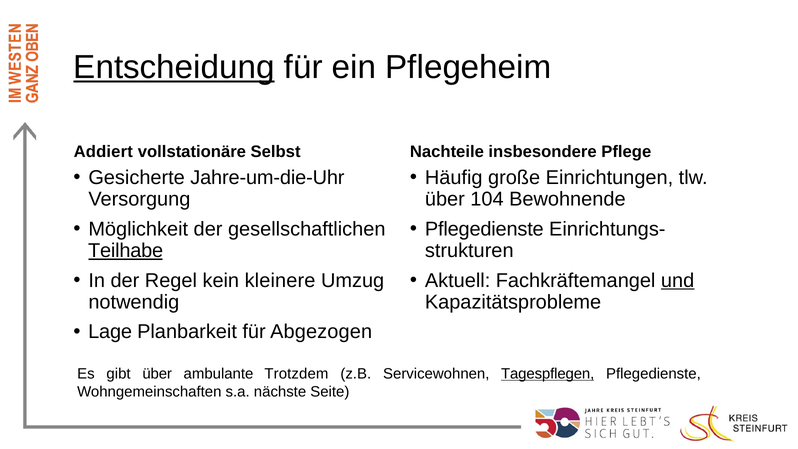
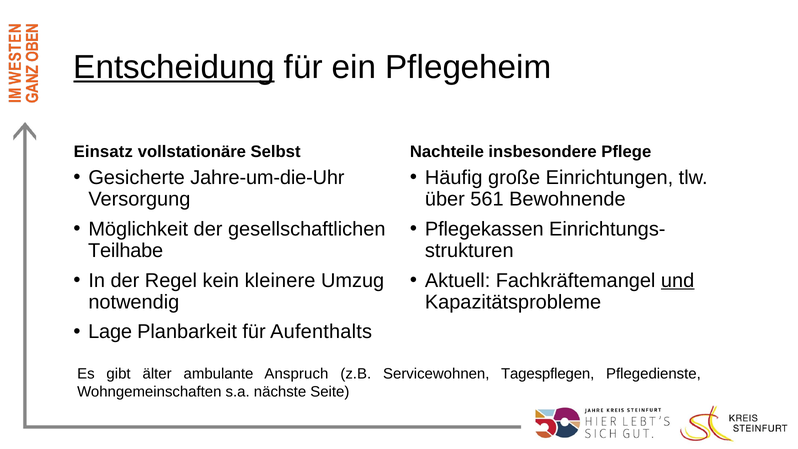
Addiert: Addiert -> Einsatz
104: 104 -> 561
Pflegedienste at (484, 229): Pflegedienste -> Pflegekassen
Teilhabe underline: present -> none
Abgezogen: Abgezogen -> Aufenthalts
gibt über: über -> älter
Trotzdem: Trotzdem -> Anspruch
Tagespflegen underline: present -> none
